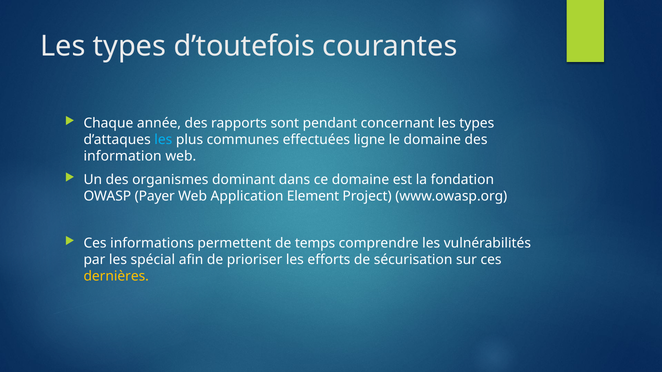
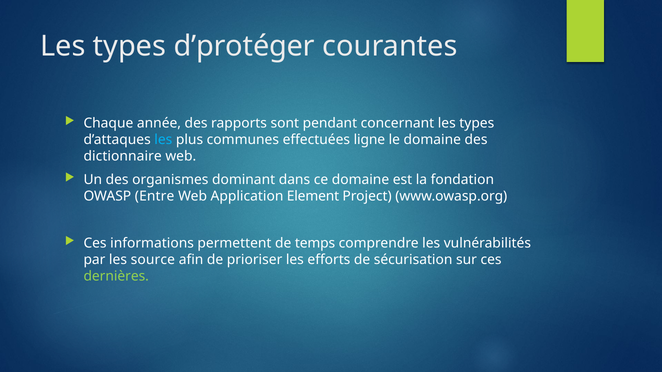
d’toutefois: d’toutefois -> d’protéger
information: information -> dictionnaire
Payer: Payer -> Entre
spécial: spécial -> source
dernières colour: yellow -> light green
